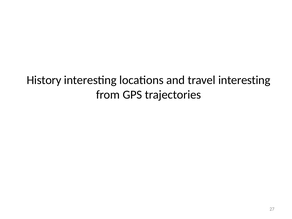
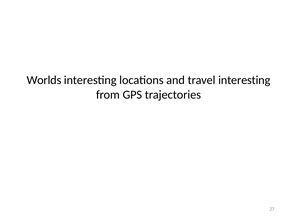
History: History -> Worlds
